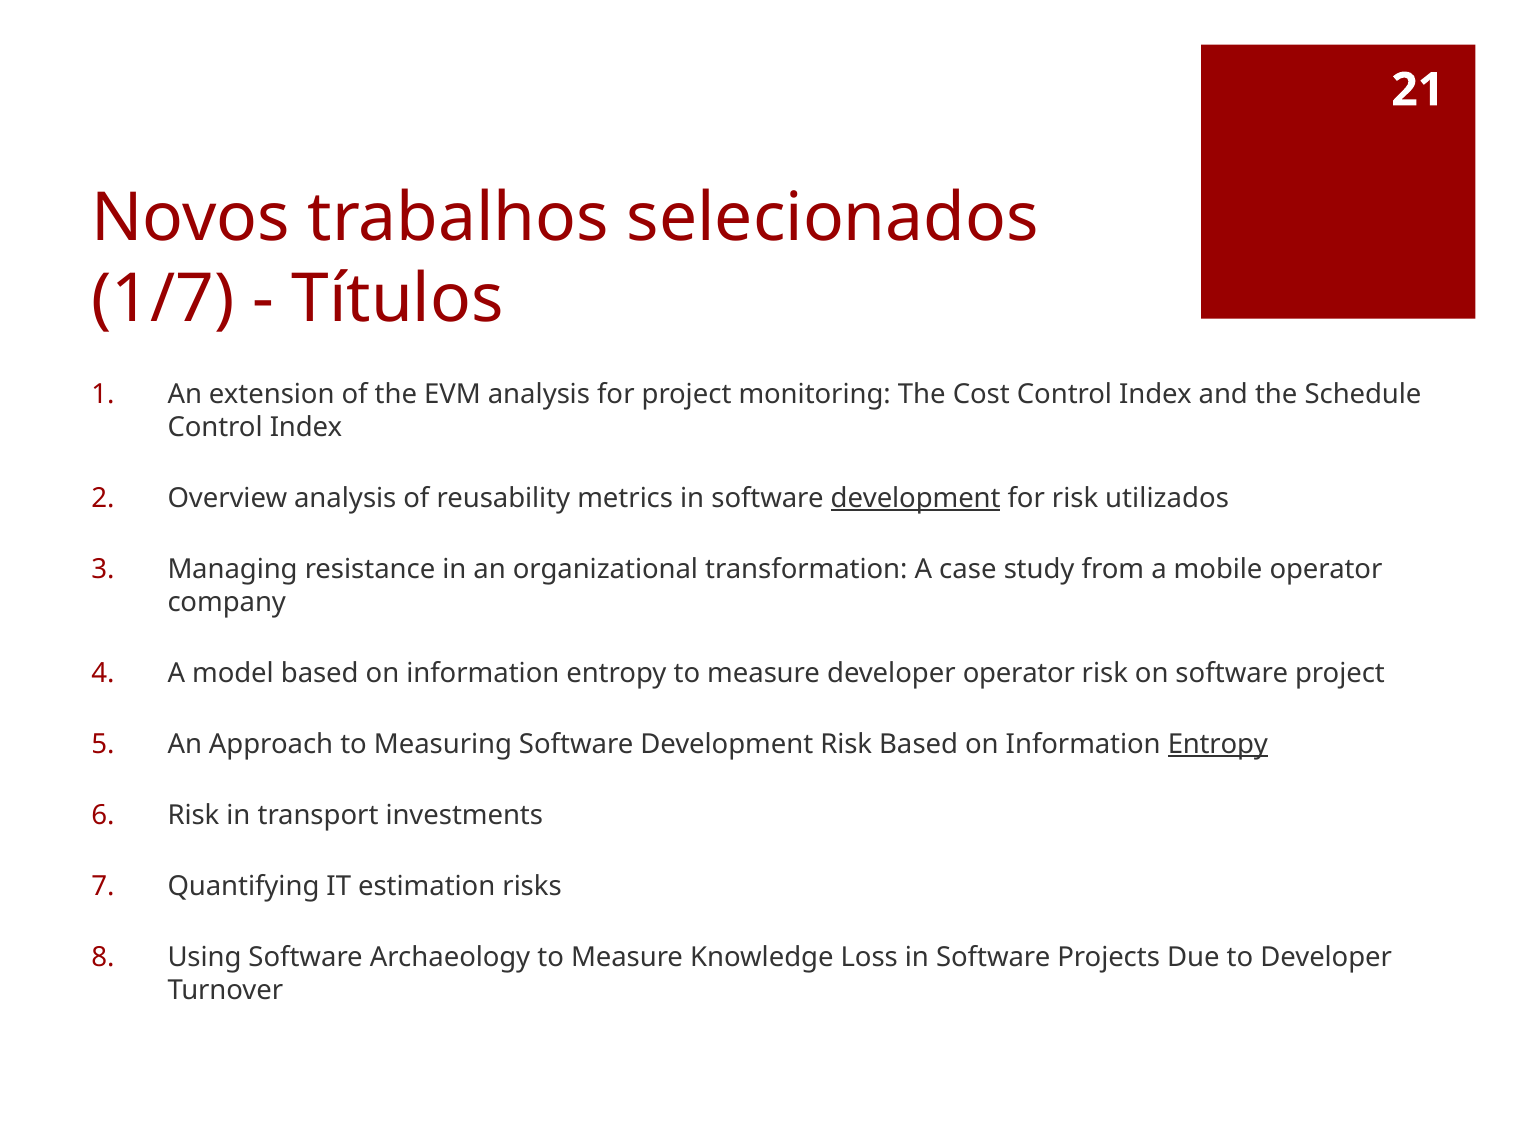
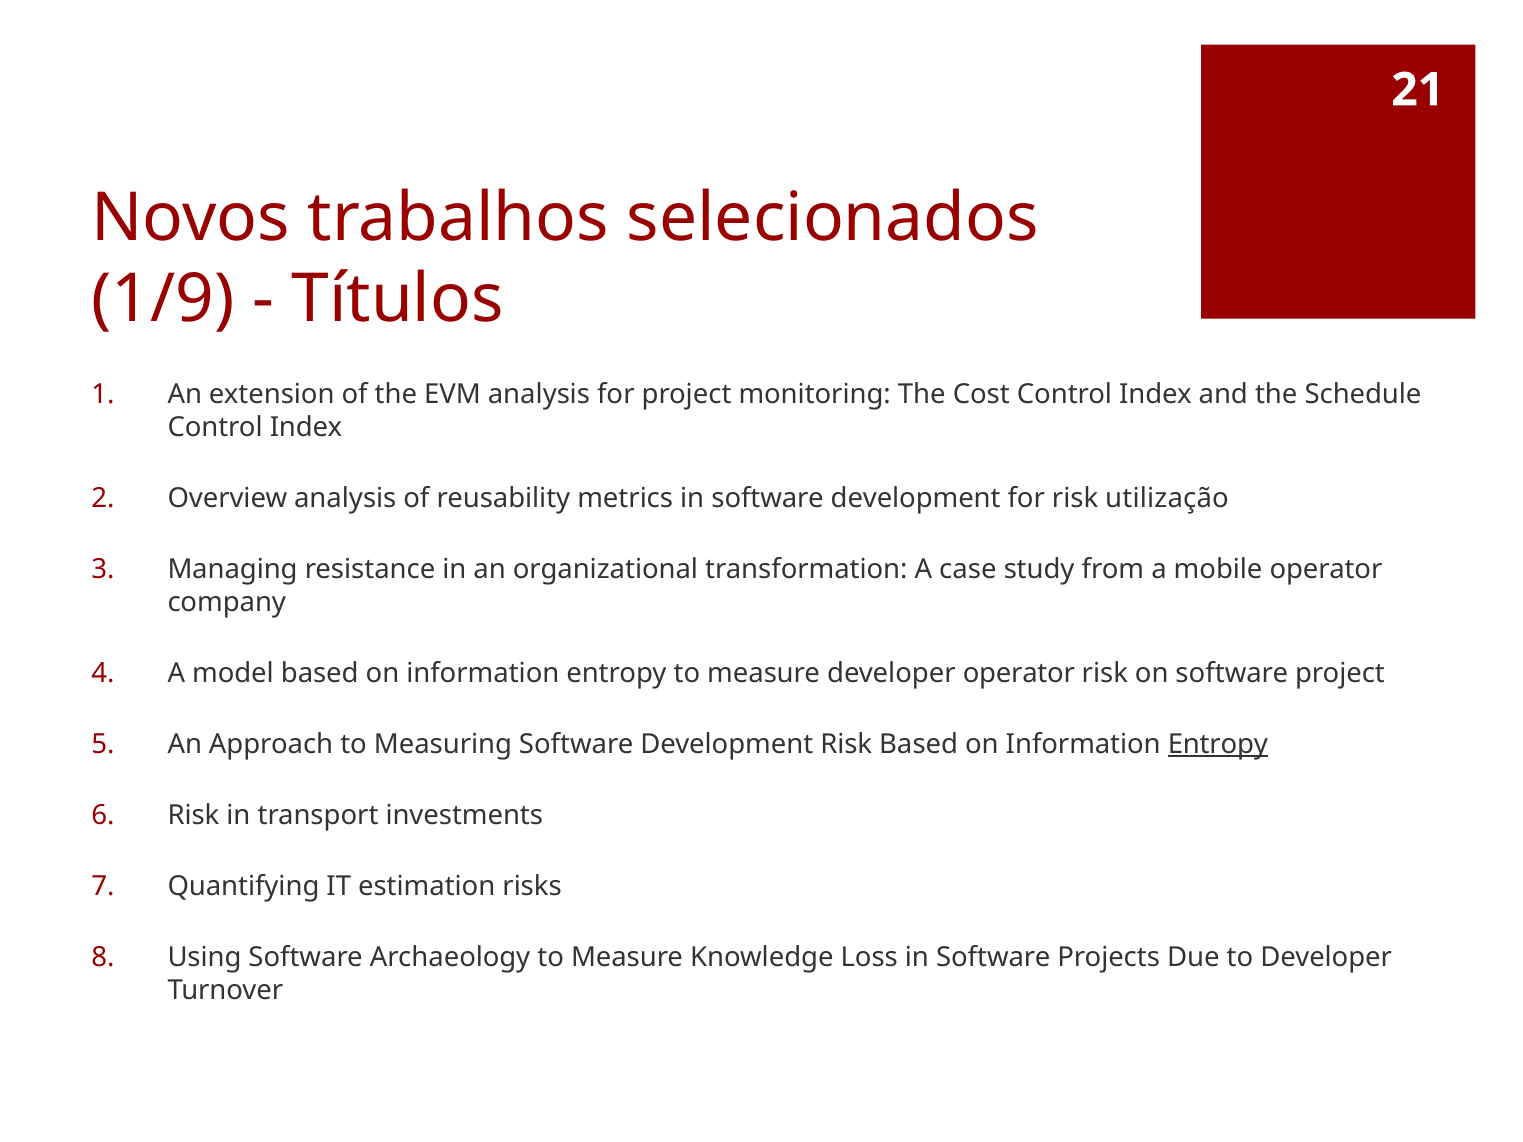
1/7: 1/7 -> 1/9
development at (916, 498) underline: present -> none
utilizados: utilizados -> utilização
